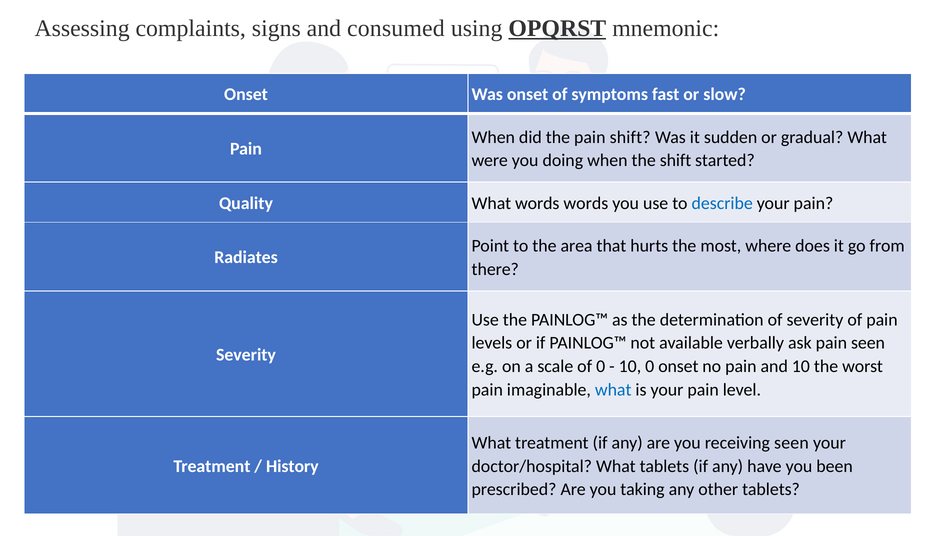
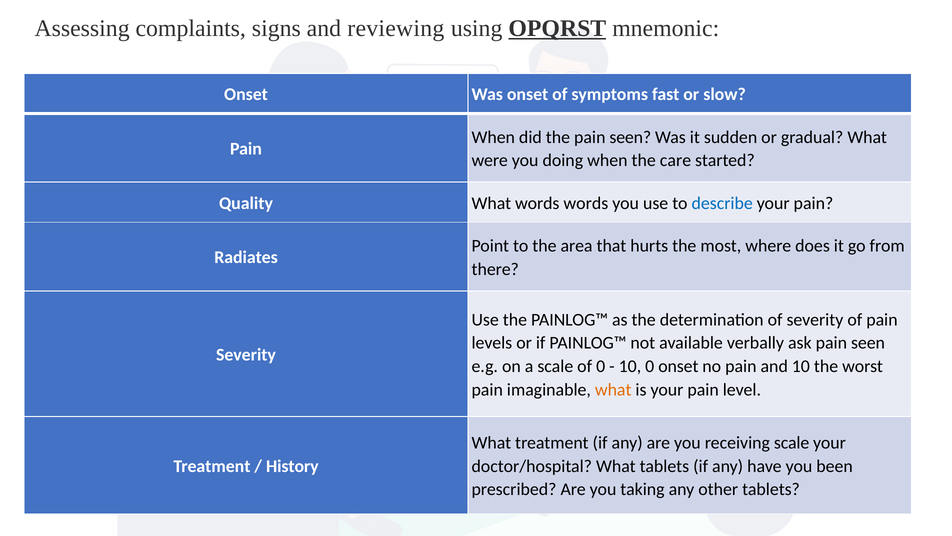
consumed: consumed -> reviewing
the pain shift: shift -> seen
the shift: shift -> care
what at (613, 389) colour: blue -> orange
receiving seen: seen -> scale
